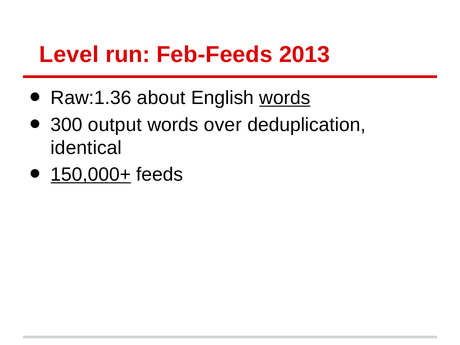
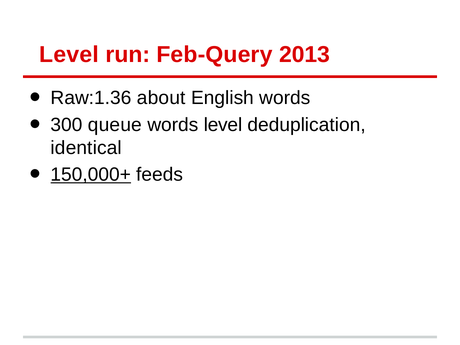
Feb-Feeds: Feb-Feeds -> Feb-Query
words at (285, 98) underline: present -> none
output: output -> queue
words over: over -> level
